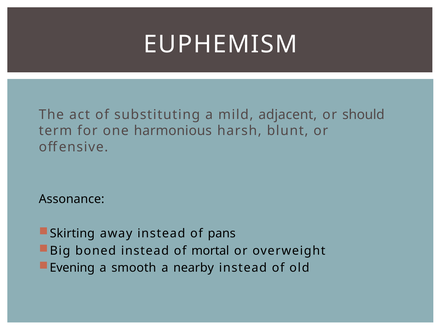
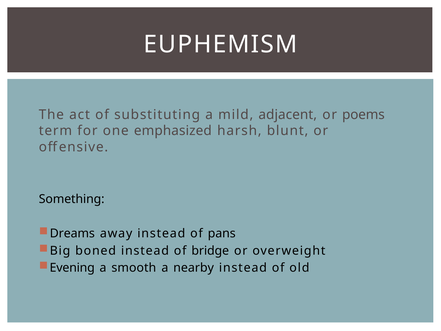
should: should -> poems
harmonious: harmonious -> emphasized
Assonance: Assonance -> Something
Skirting: Skirting -> Dreams
mortal: mortal -> bridge
